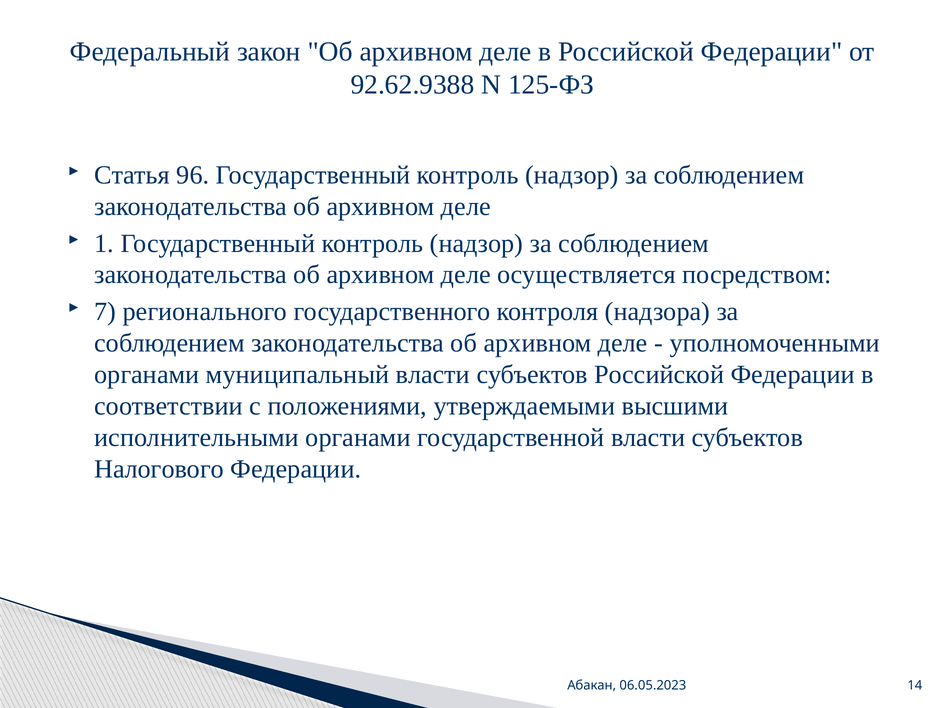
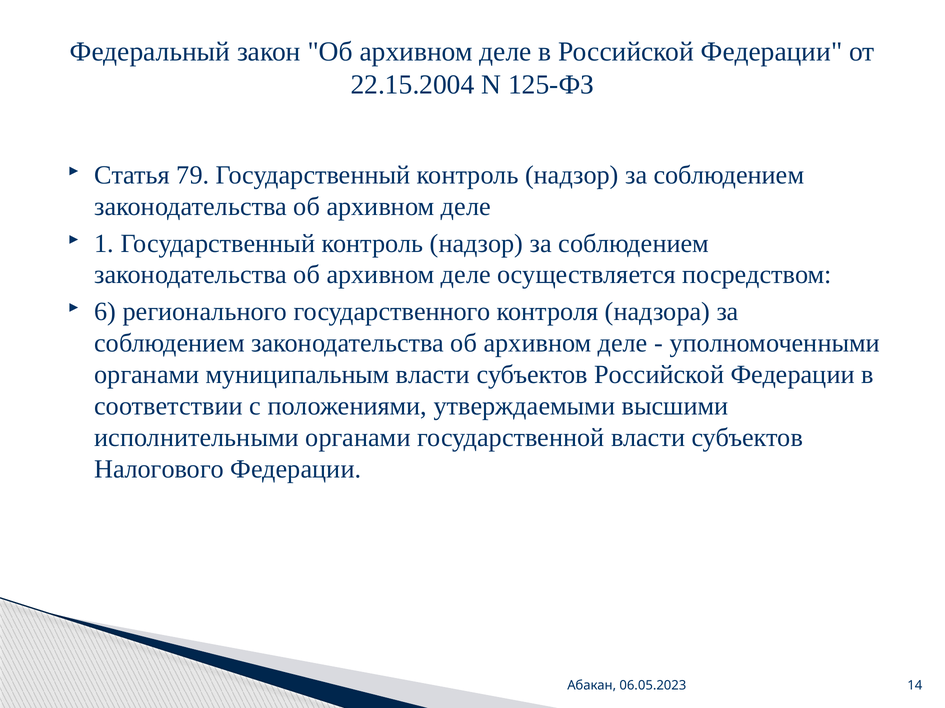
92.62.9388: 92.62.9388 -> 22.15.2004
96: 96 -> 79
7: 7 -> 6
муниципальный: муниципальный -> муниципальным
